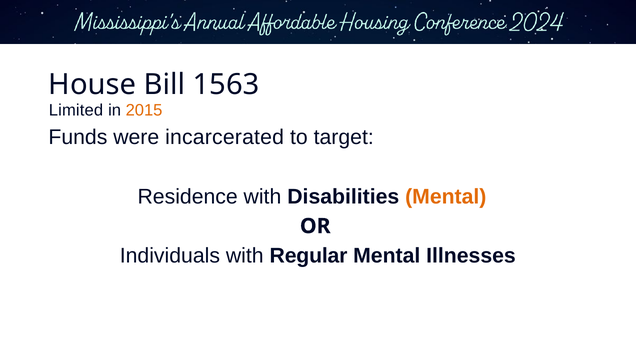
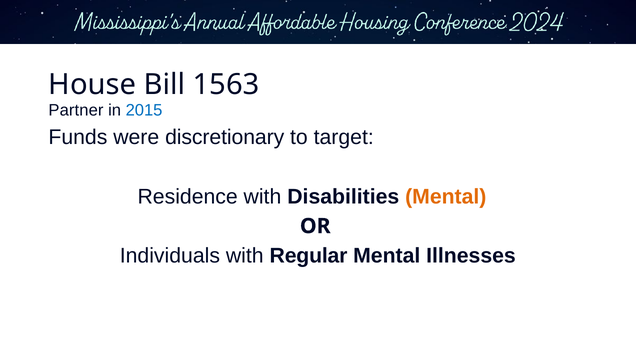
Limited: Limited -> Partner
2015 colour: orange -> blue
incarcerated: incarcerated -> discretionary
